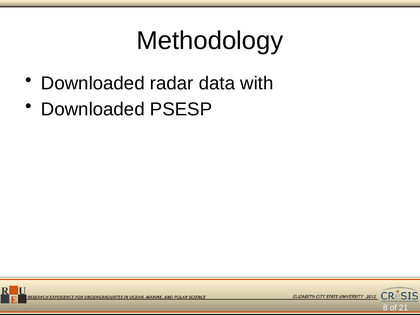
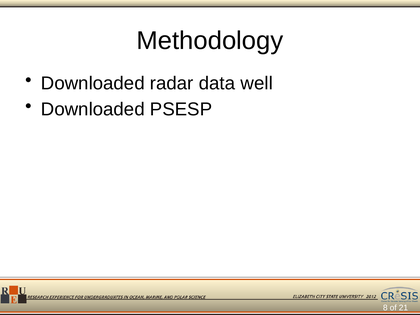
with: with -> well
